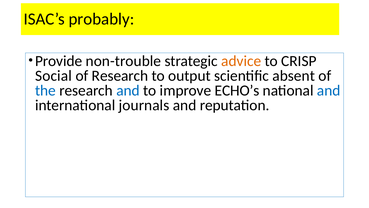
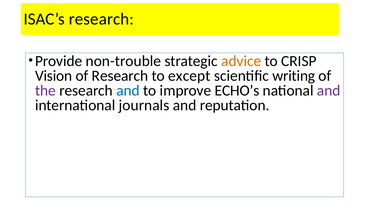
ISAC’s probably: probably -> research
Social: Social -> Vision
output: output -> except
absent: absent -> writing
the colour: blue -> purple
and at (329, 90) colour: blue -> purple
